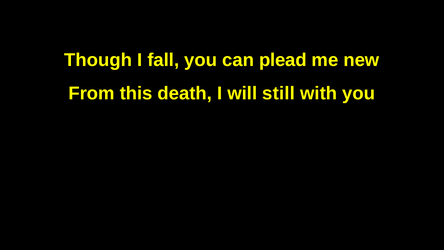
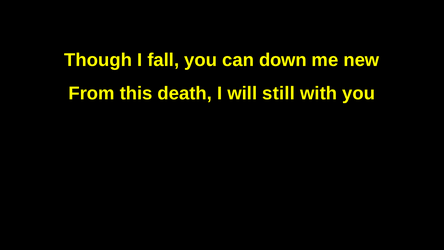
plead: plead -> down
